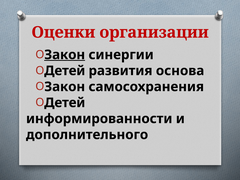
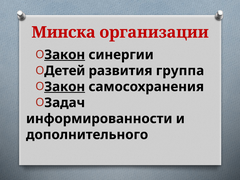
Оценки: Оценки -> Минска
основа: основа -> группа
Закон at (65, 87) underline: none -> present
Детей at (65, 103): Детей -> Задач
